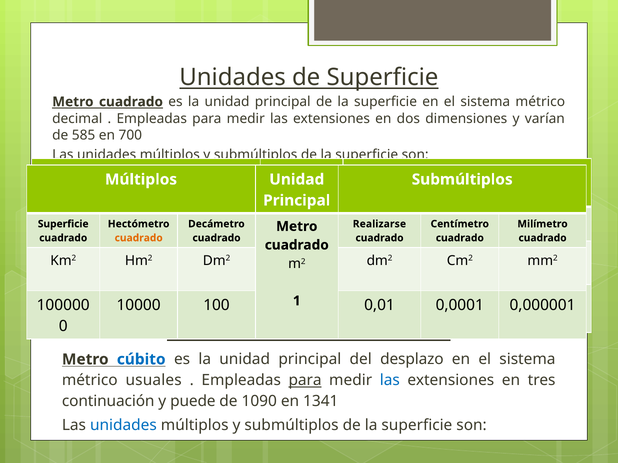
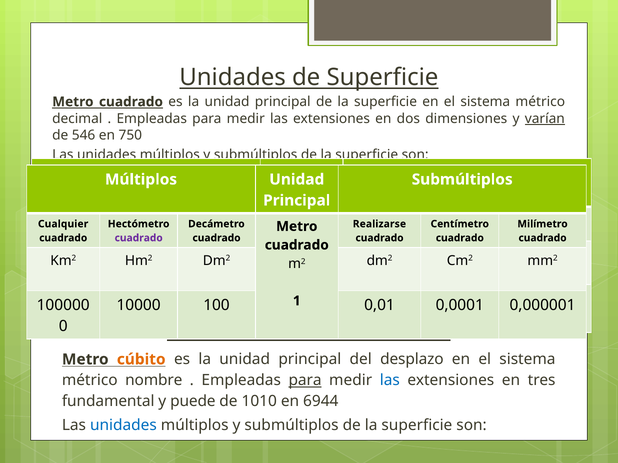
varían underline: none -> present
585: 585 -> 546
700: 700 -> 750
Superficie at (63, 224): Superficie -> Cualquier
cuadrado at (139, 238) colour: orange -> purple
cúbito colour: blue -> orange
usuales: usuales -> nombre
continuación: continuación -> fundamental
1090: 1090 -> 1010
1341: 1341 -> 6944
